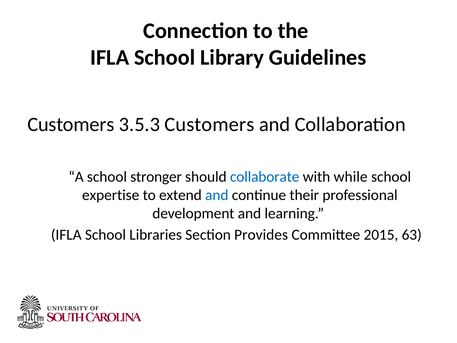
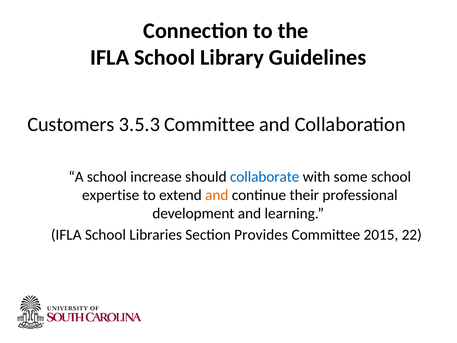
3.5.3 Customers: Customers -> Committee
stronger: stronger -> increase
while: while -> some
and at (217, 195) colour: blue -> orange
63: 63 -> 22
